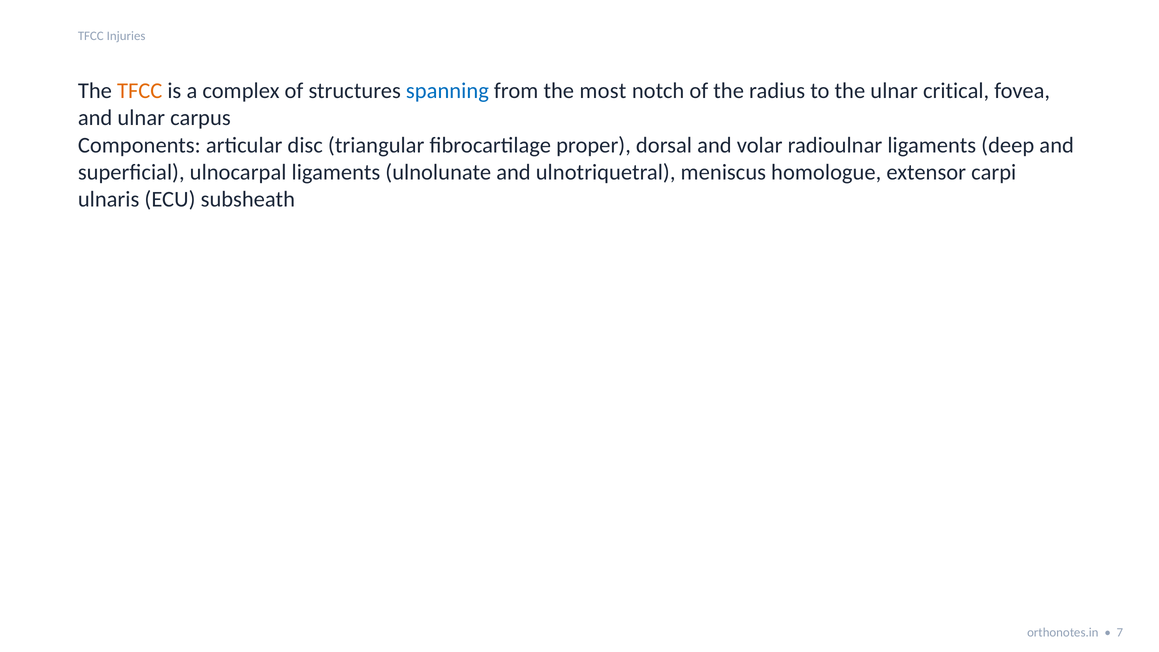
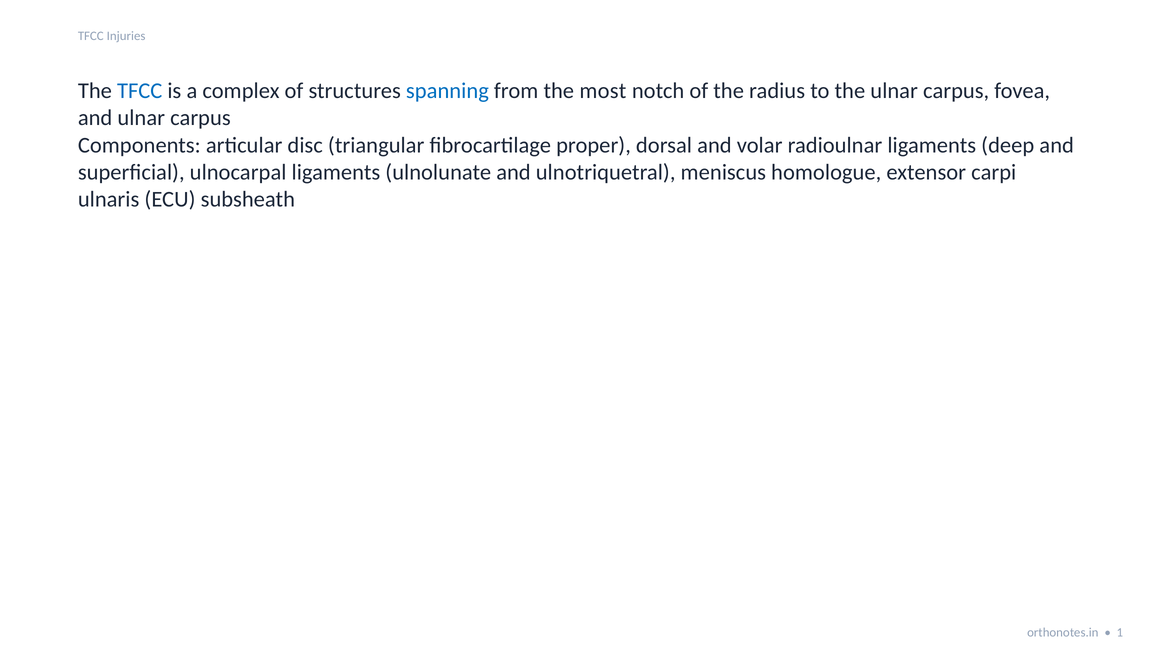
TFCC at (140, 91) colour: orange -> blue
the ulnar critical: critical -> carpus
7: 7 -> 1
